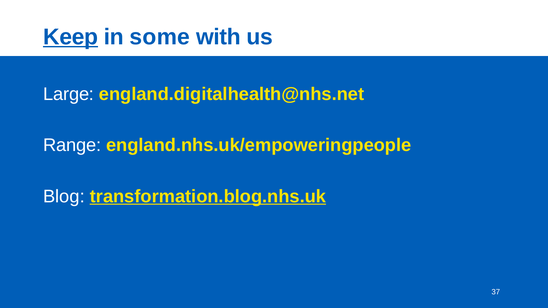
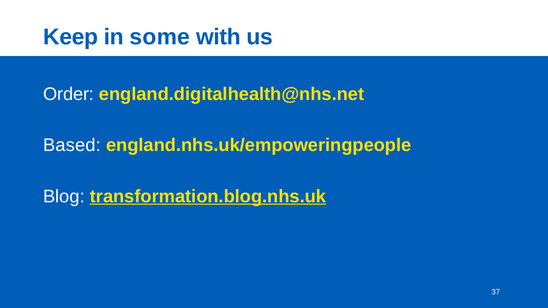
Keep underline: present -> none
Large: Large -> Order
Range: Range -> Based
